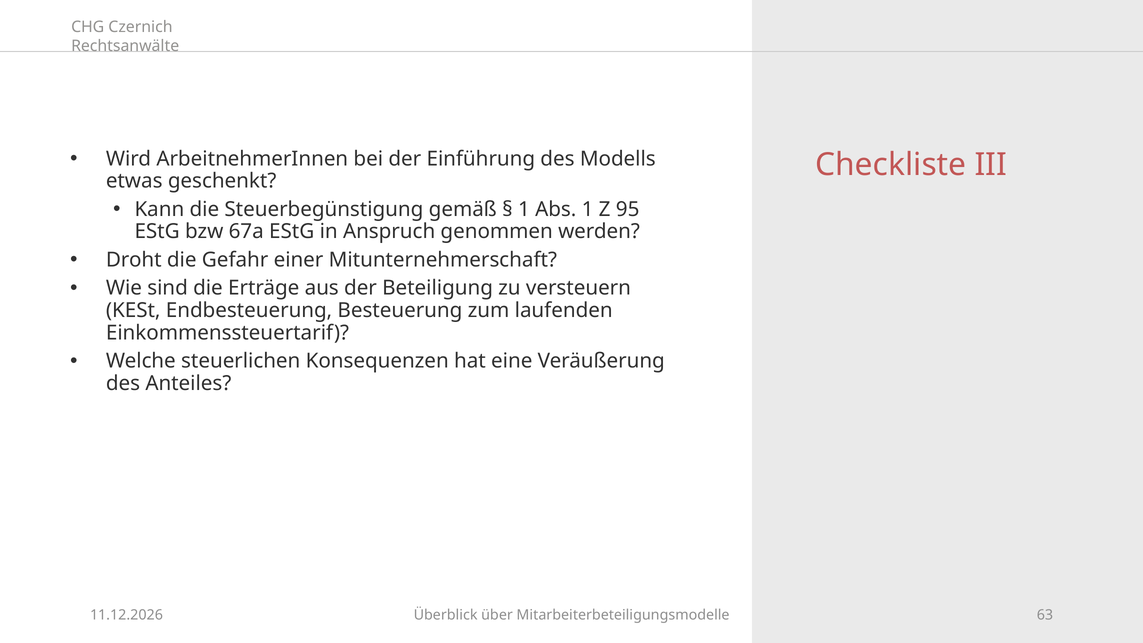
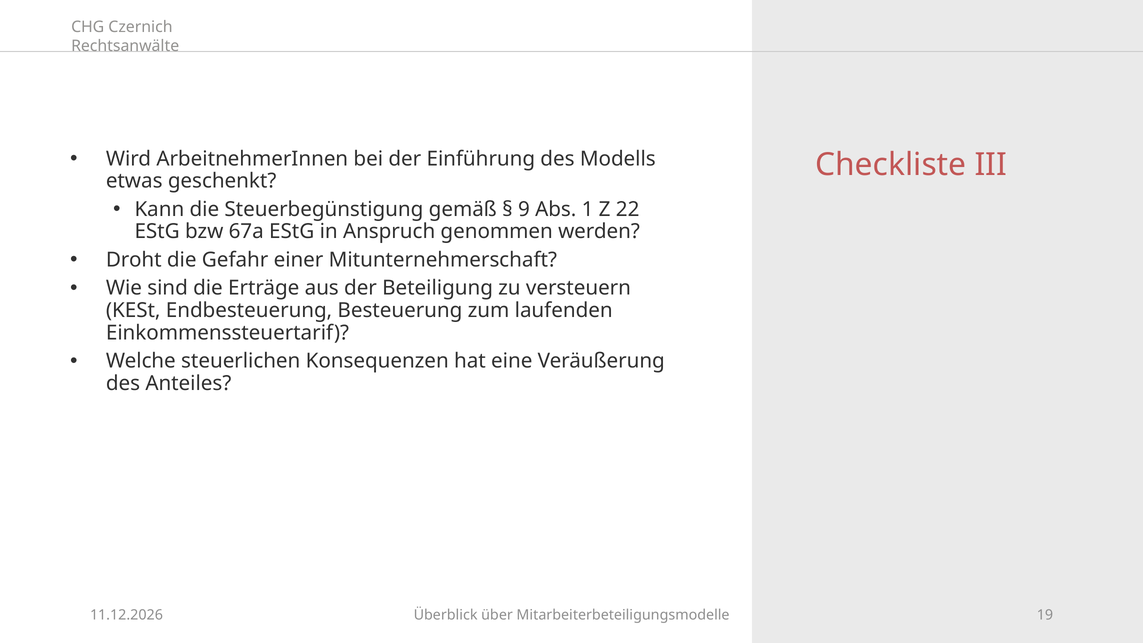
1 at (524, 209): 1 -> 9
95: 95 -> 22
63: 63 -> 19
